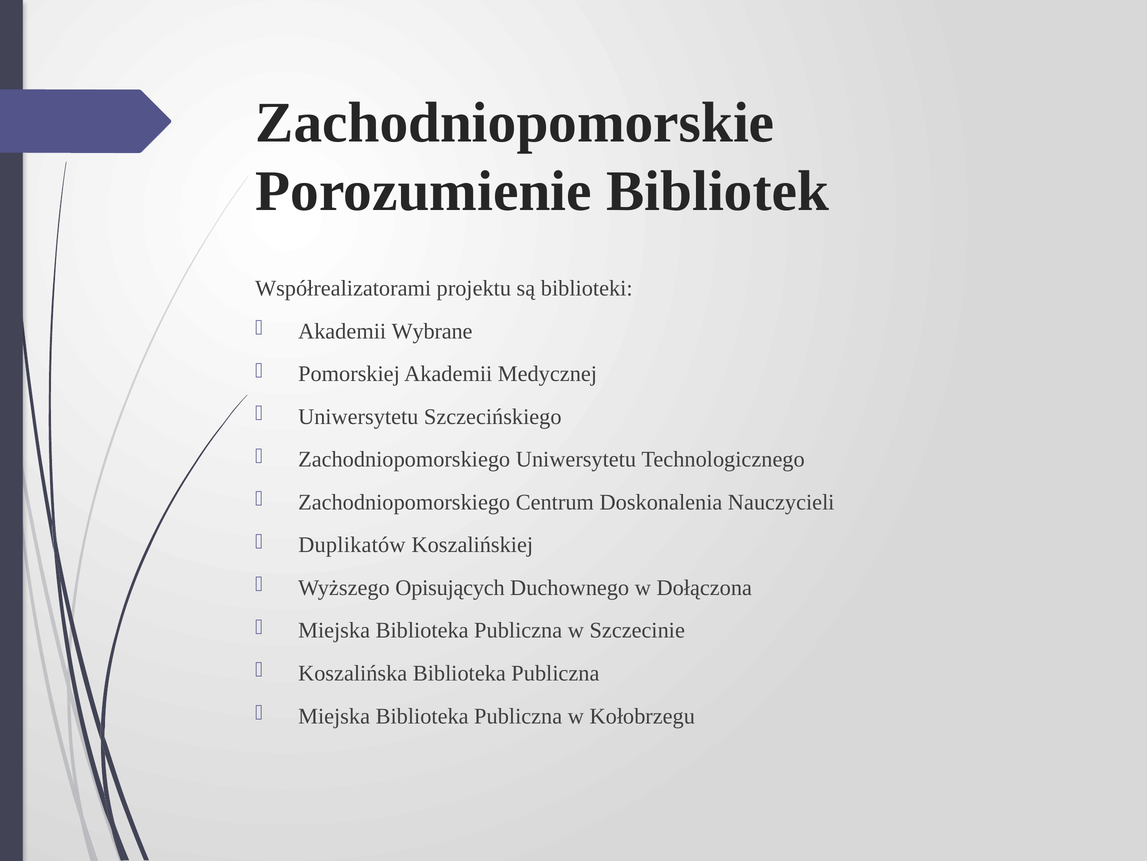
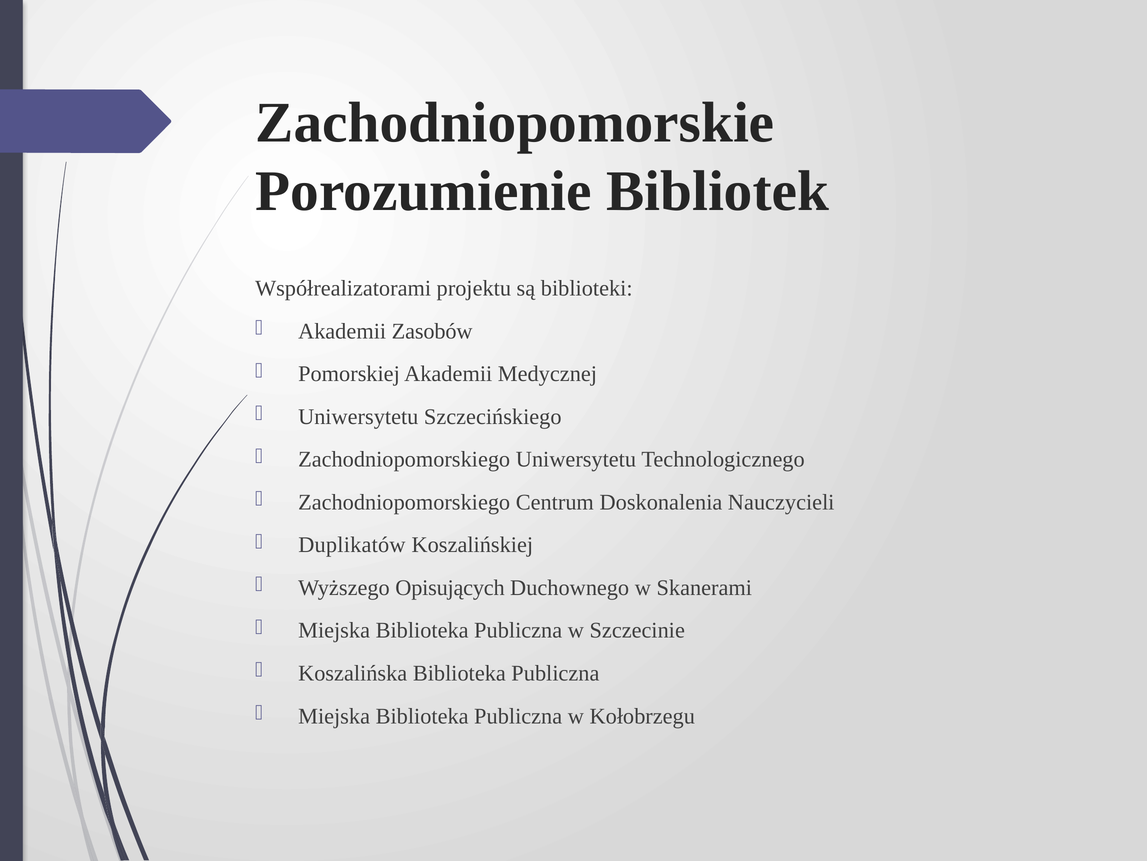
Wybrane: Wybrane -> Zasobów
Dołączona: Dołączona -> Skanerami
